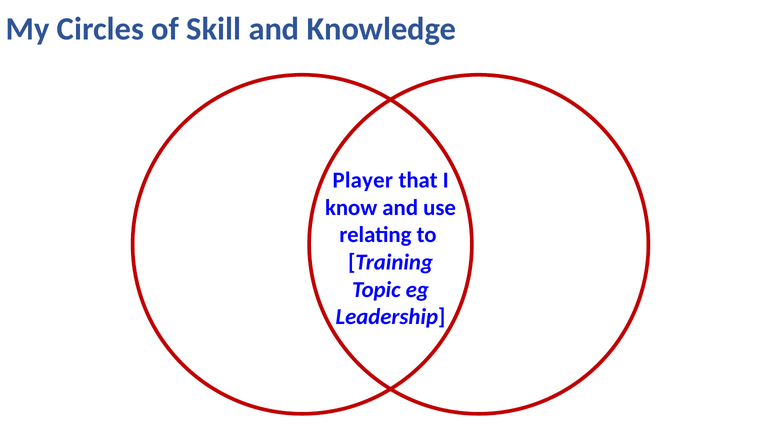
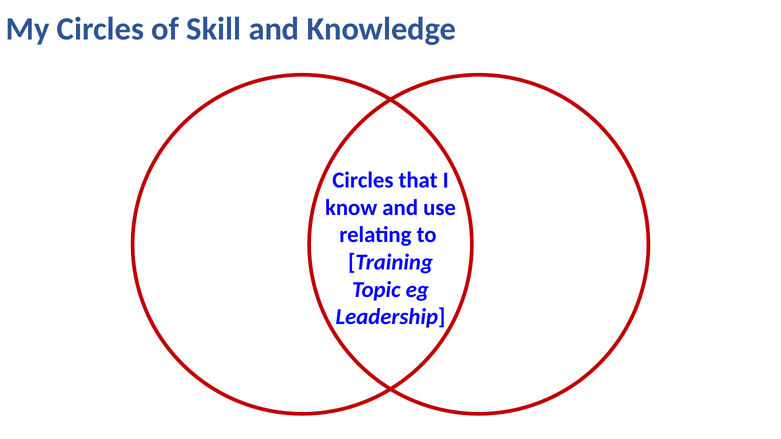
Player at (363, 180): Player -> Circles
